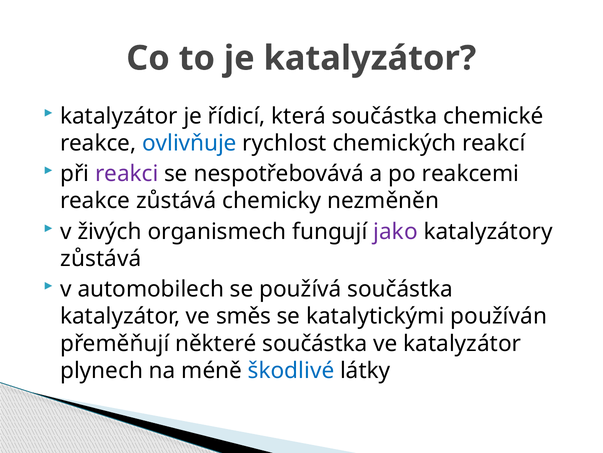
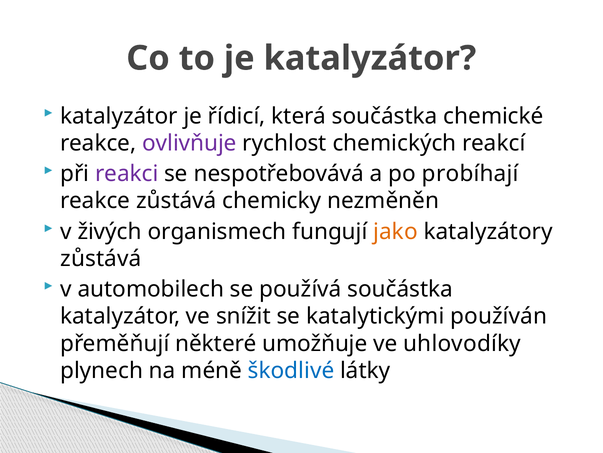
ovlivňuje colour: blue -> purple
reakcemi: reakcemi -> probíhají
jako colour: purple -> orange
směs: směs -> snížit
některé součástka: součástka -> umožňuje
ve katalyzátor: katalyzátor -> uhlovodíky
